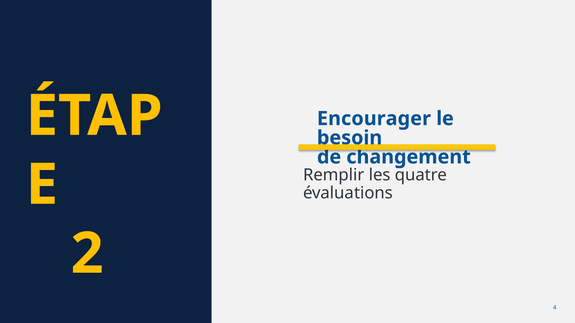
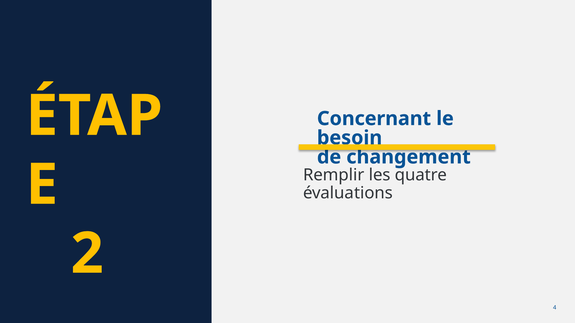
Encourager: Encourager -> Concernant
